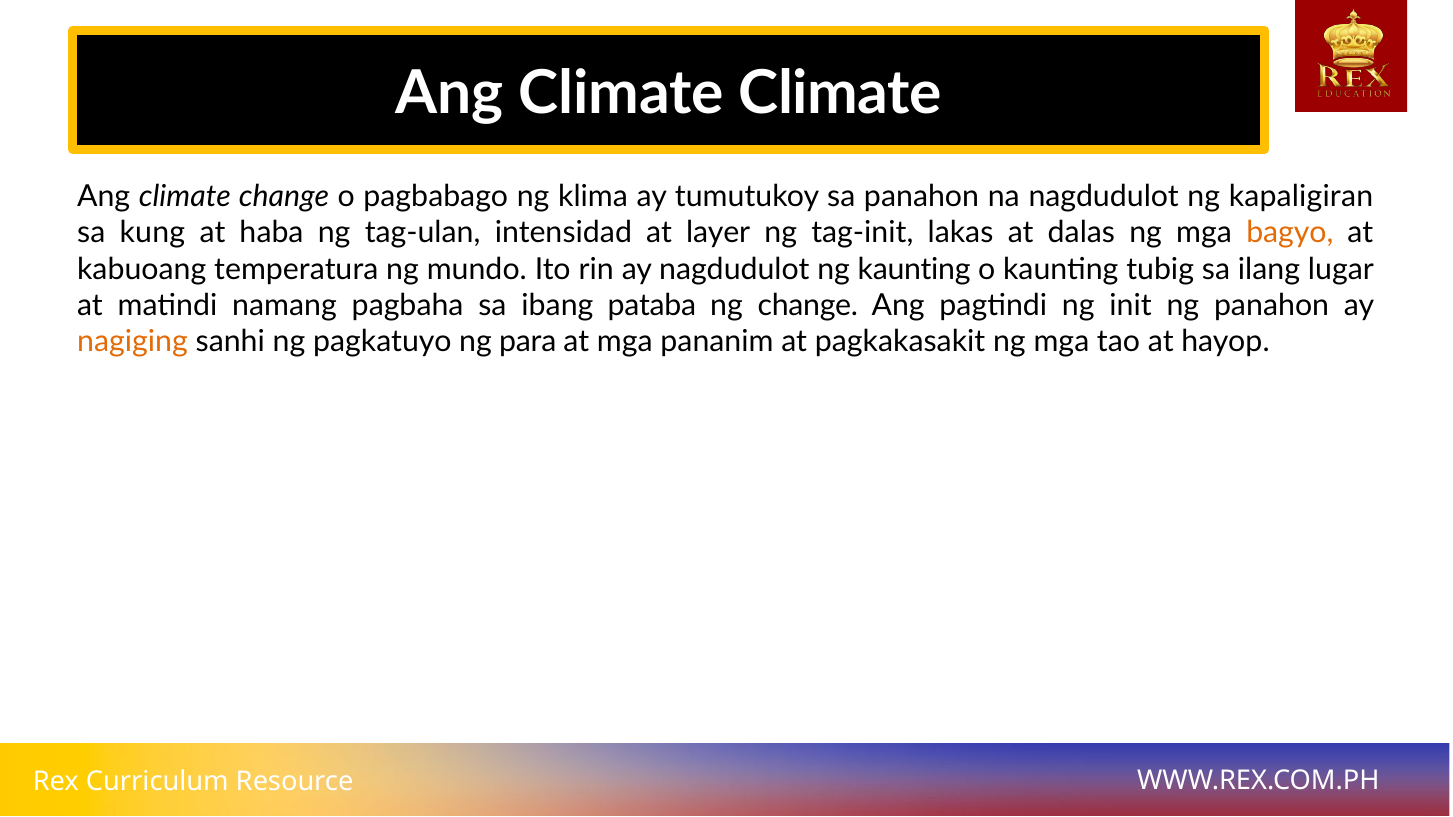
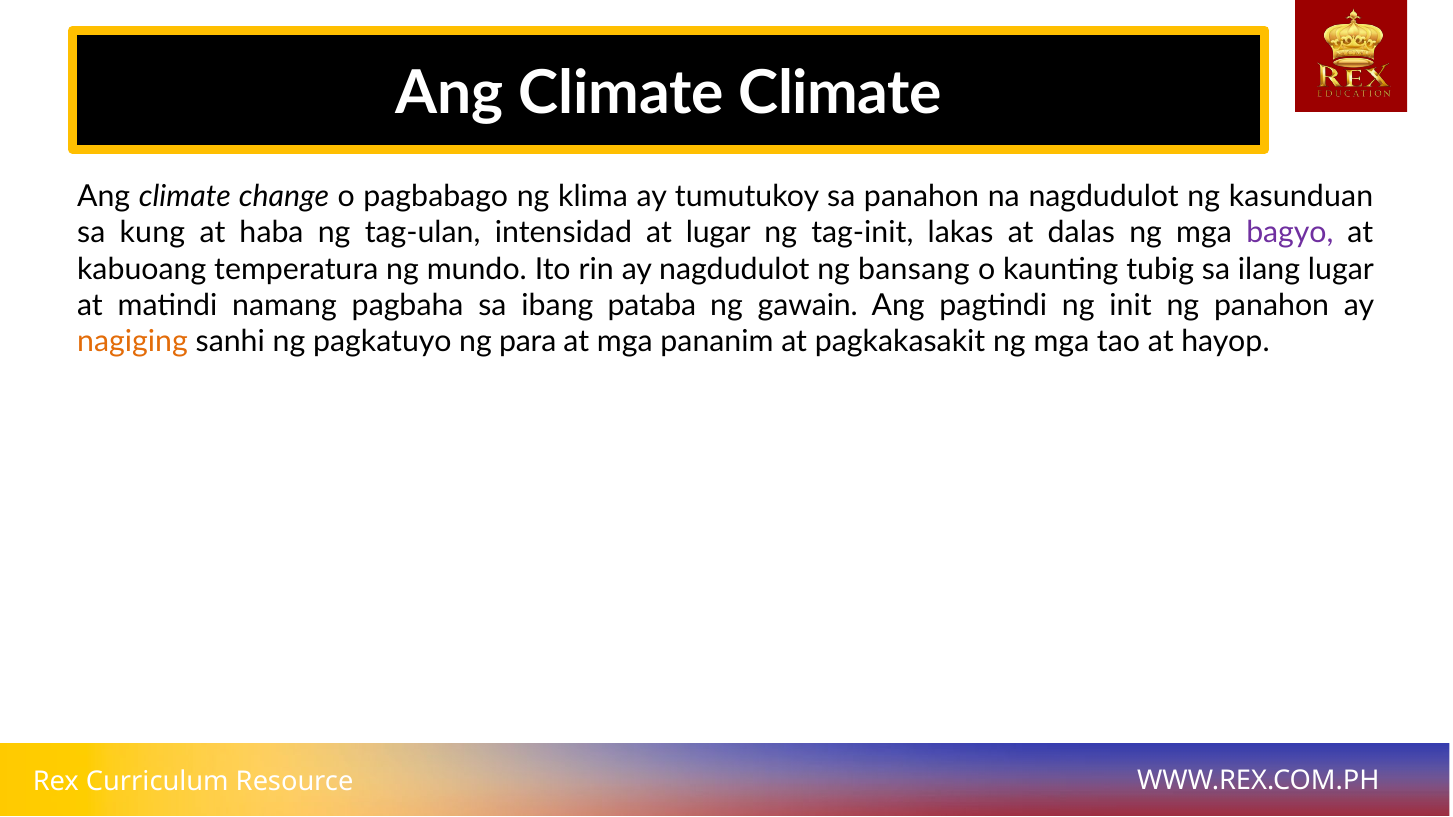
kapaligiran: kapaligiran -> kasunduan
at layer: layer -> lugar
bagyo colour: orange -> purple
ng kaunting: kaunting -> bansang
ng change: change -> gawain
